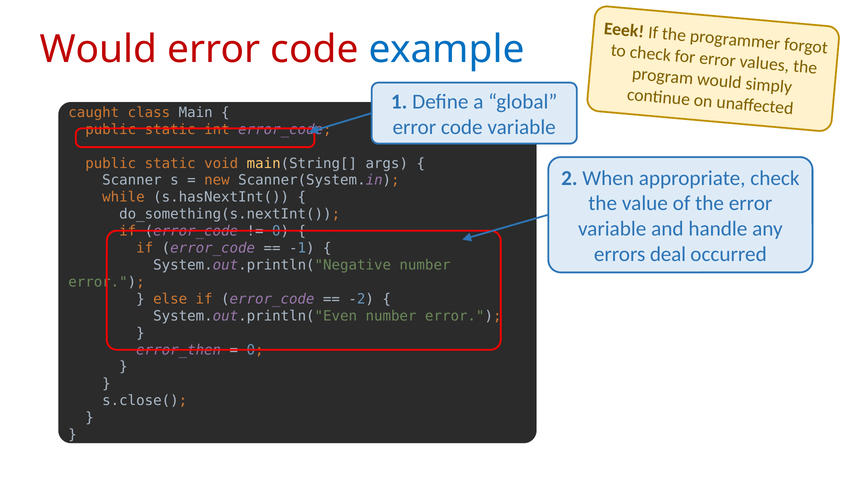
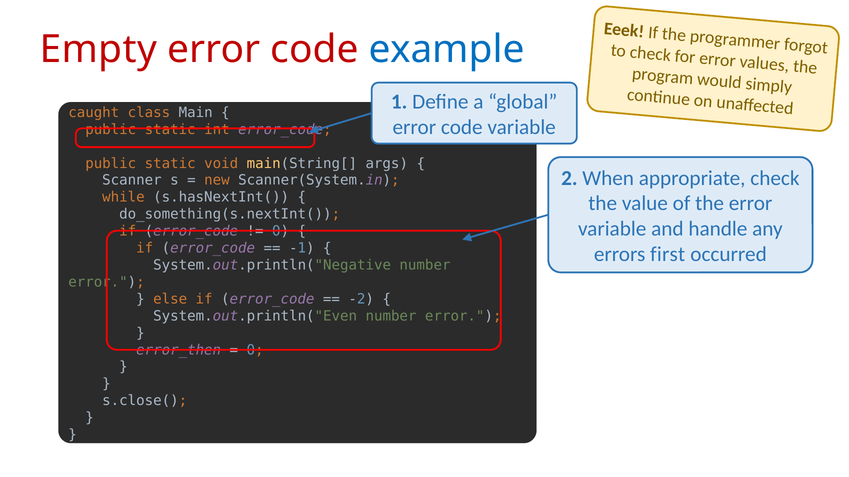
Would at (99, 49): Would -> Empty
deal: deal -> first
